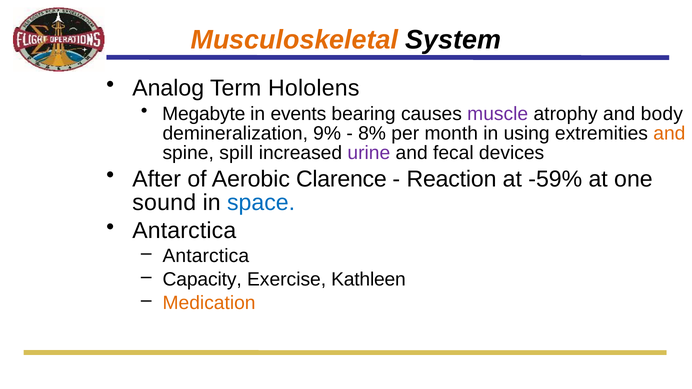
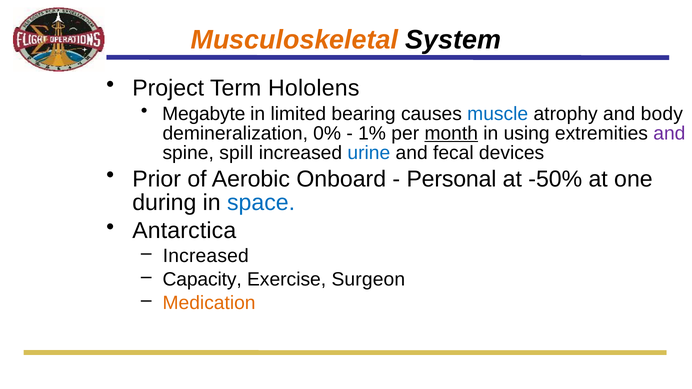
Analog: Analog -> Project
events: events -> limited
muscle colour: purple -> blue
9%: 9% -> 0%
8%: 8% -> 1%
month underline: none -> present
and at (669, 133) colour: orange -> purple
urine colour: purple -> blue
After: After -> Prior
Clarence: Clarence -> Onboard
Reaction: Reaction -> Personal
-59%: -59% -> -50%
sound: sound -> during
Antarctica at (206, 256): Antarctica -> Increased
Kathleen: Kathleen -> Surgeon
